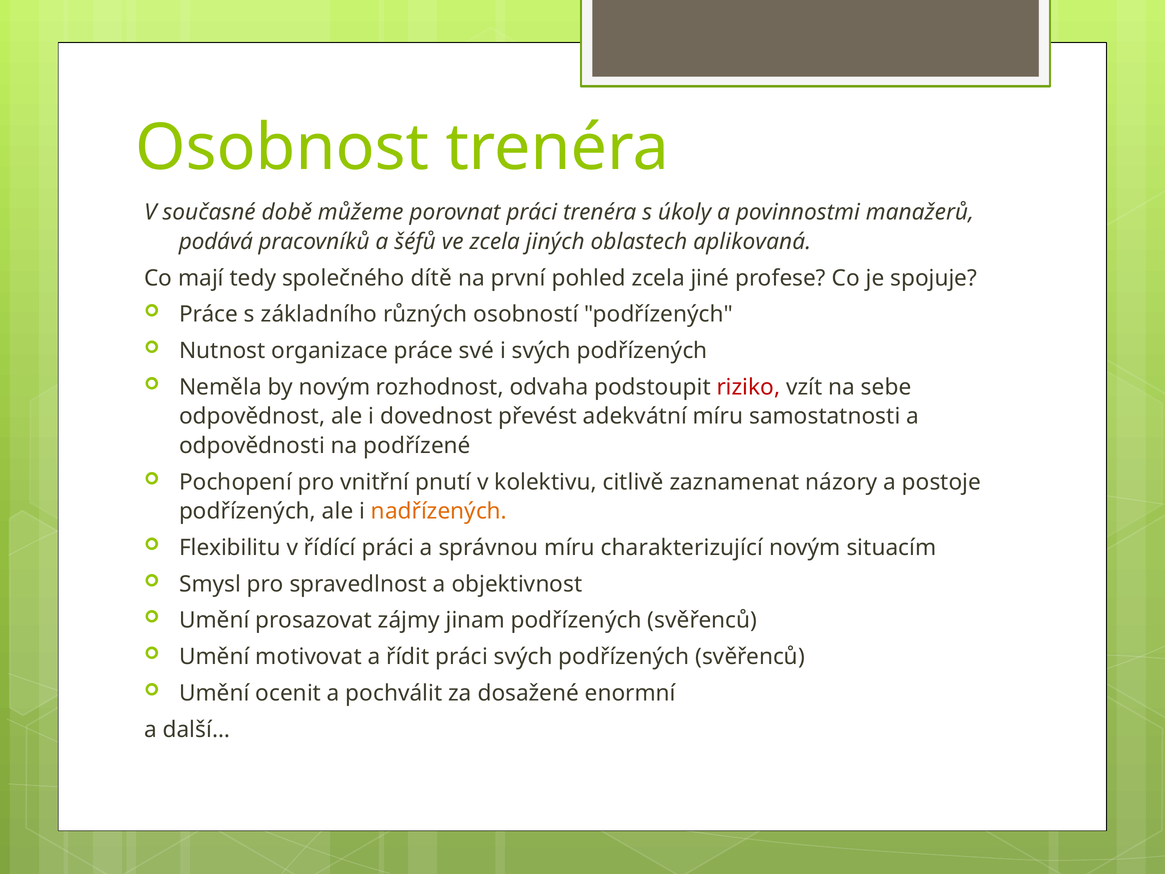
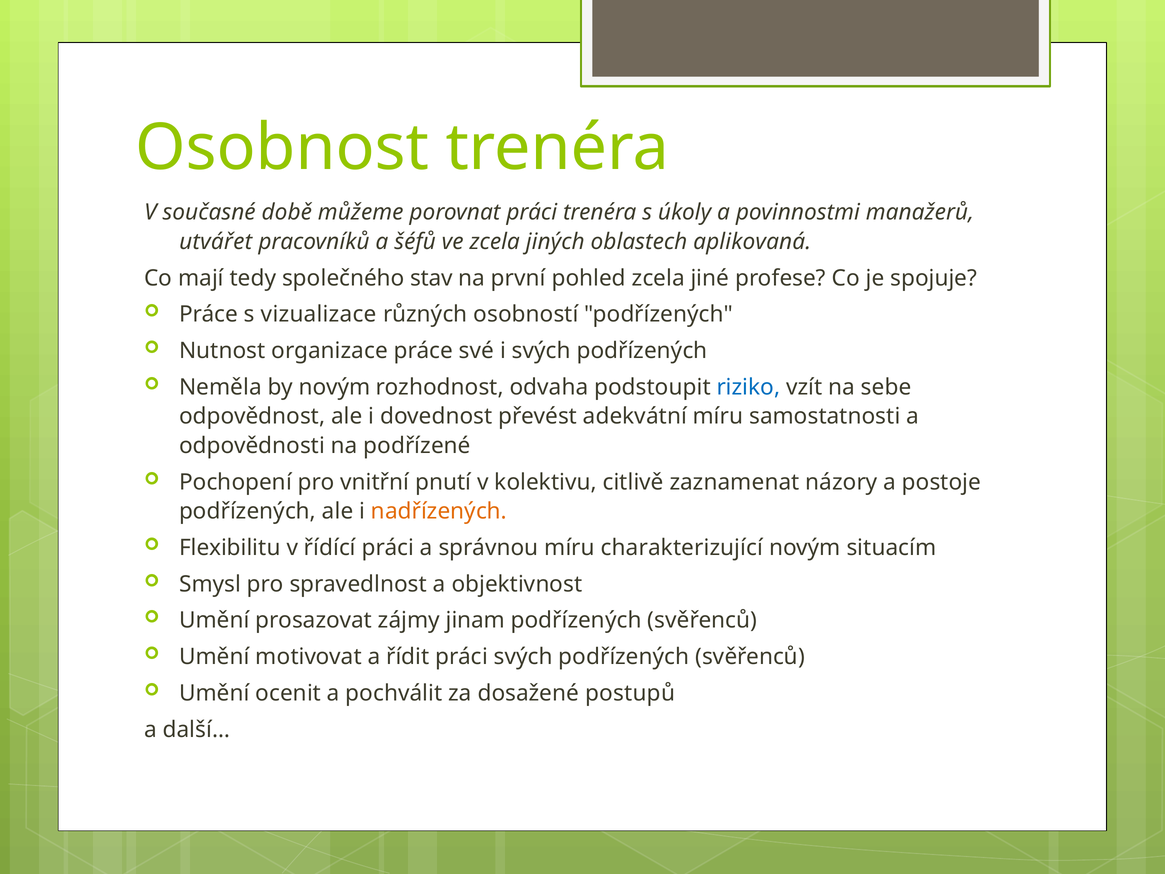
podává: podává -> utvářet
dítě: dítě -> stav
základního: základního -> vizualizace
riziko colour: red -> blue
enormní: enormní -> postupů
